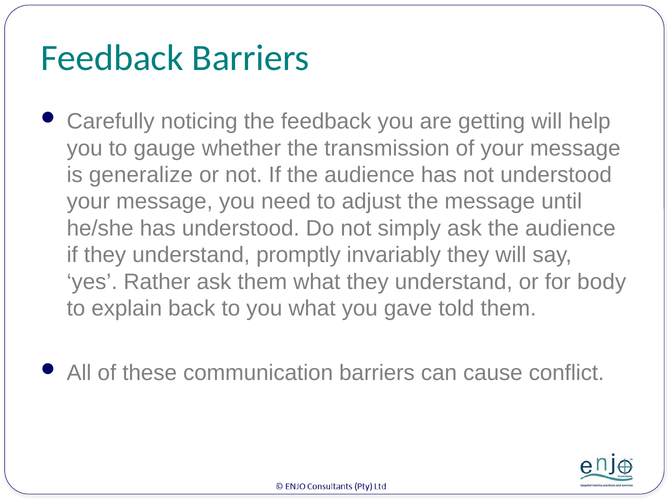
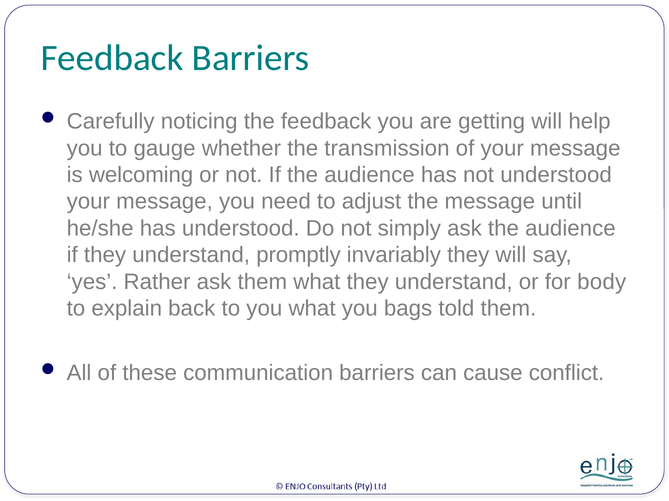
generalize: generalize -> welcoming
gave: gave -> bags
